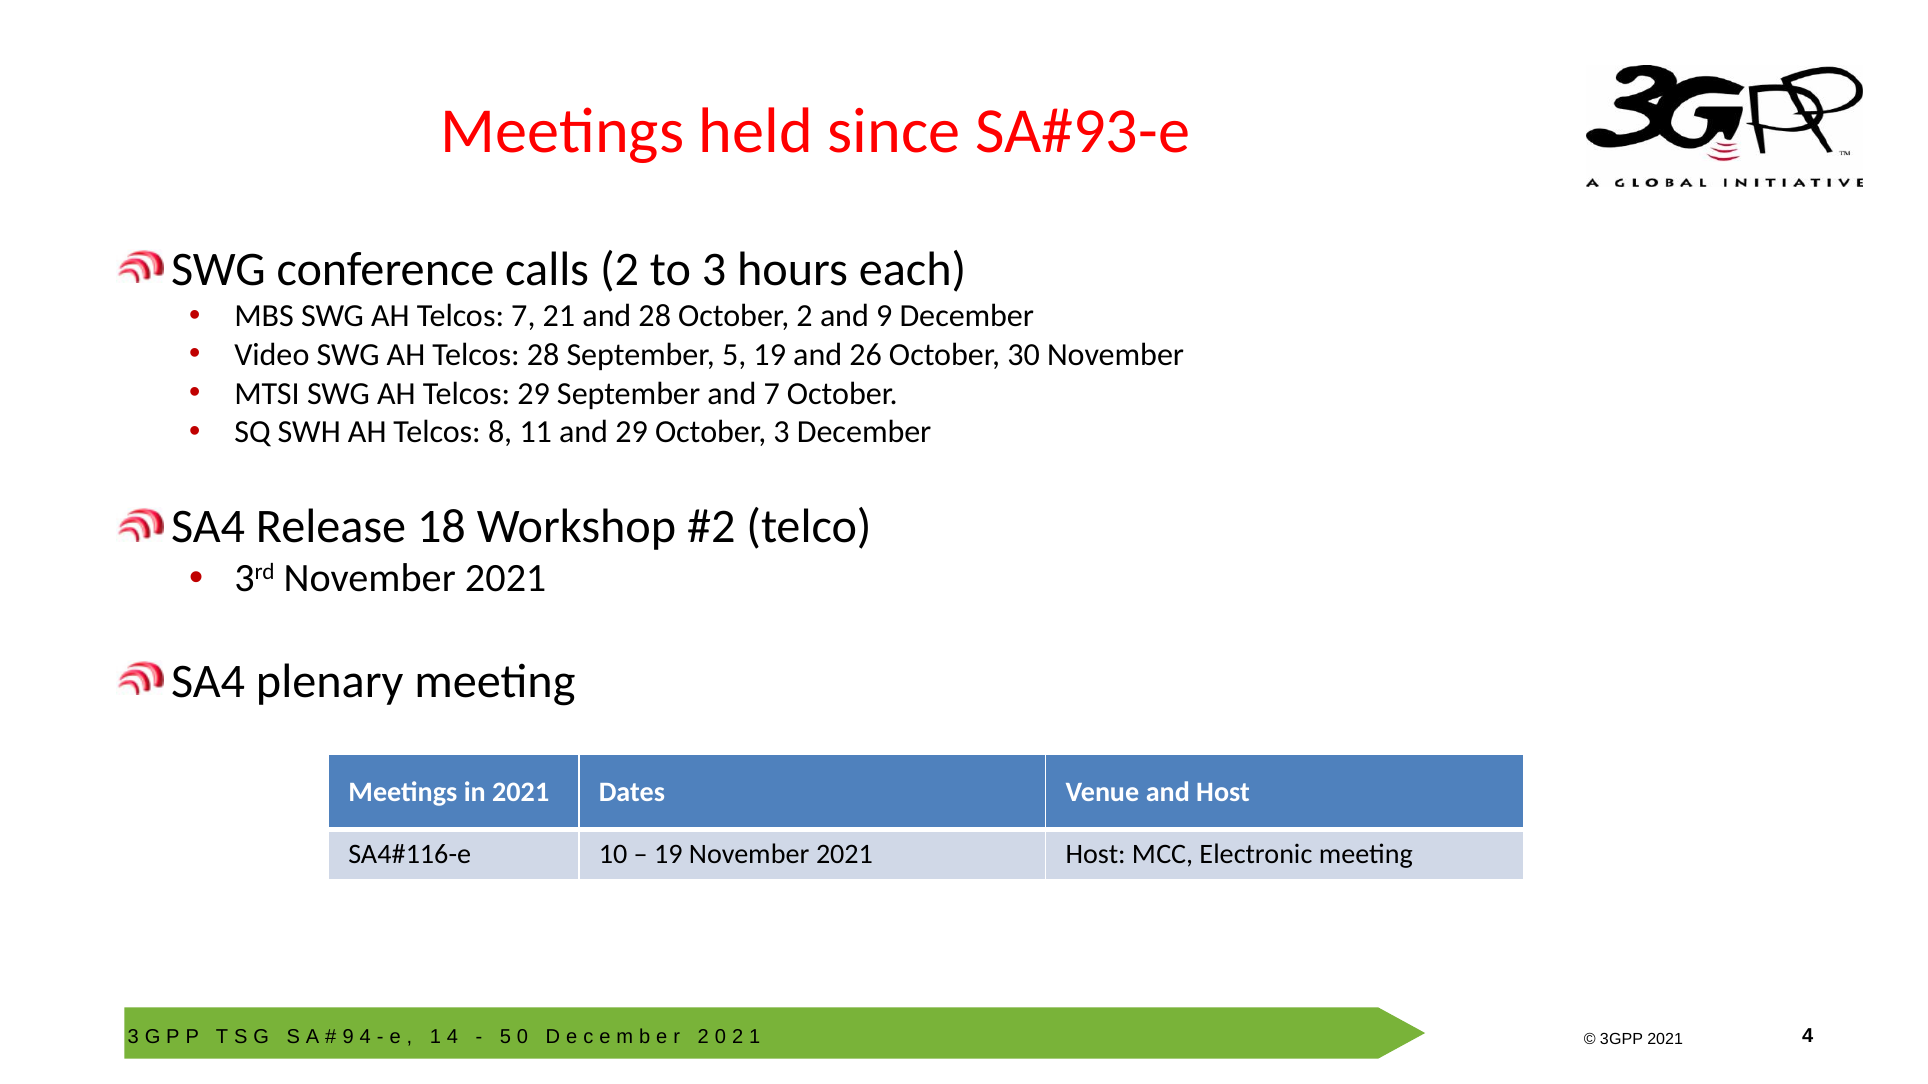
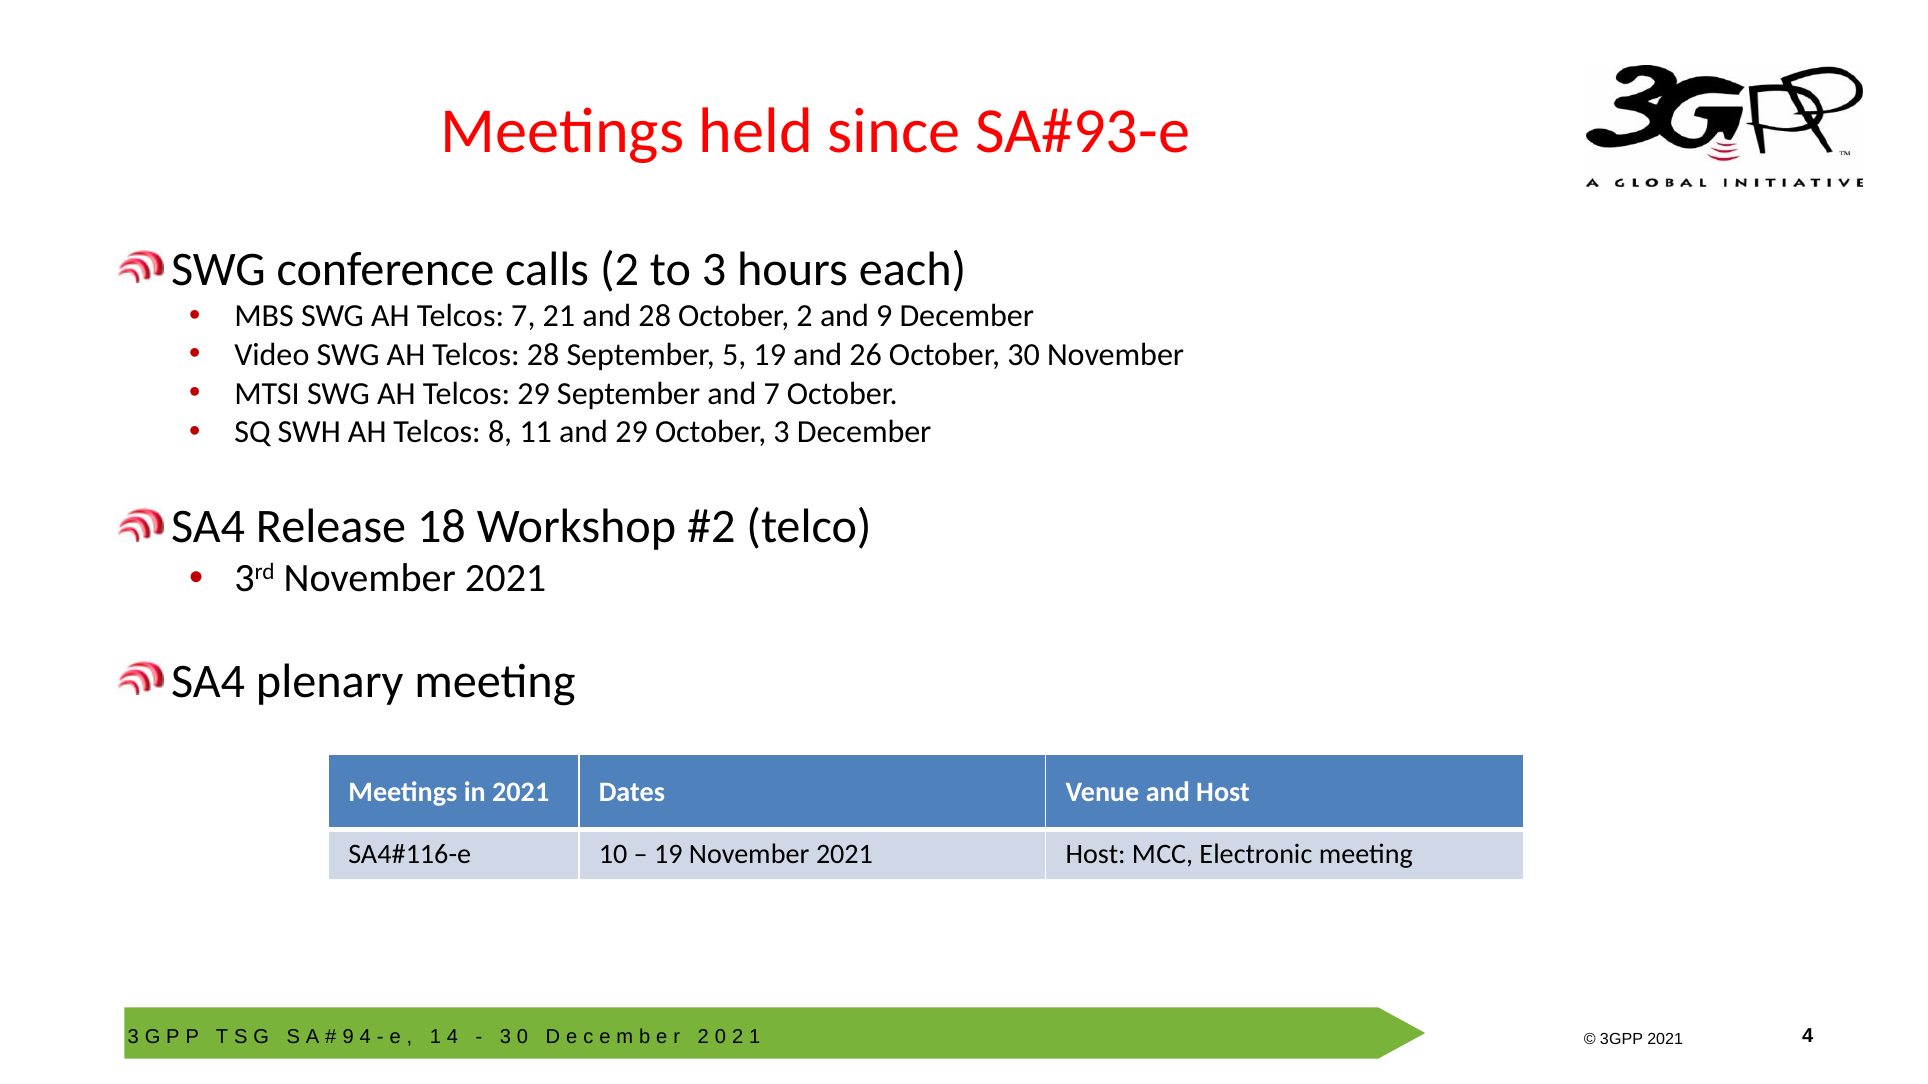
5 at (505, 1037): 5 -> 3
